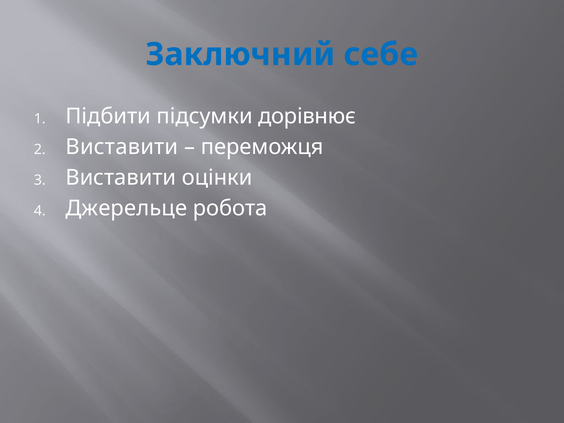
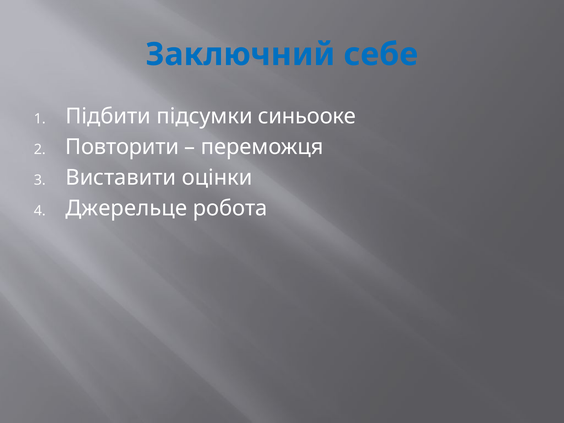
дорівнює: дорівнює -> синьооке
Виставити at (122, 147): Виставити -> Повторити
